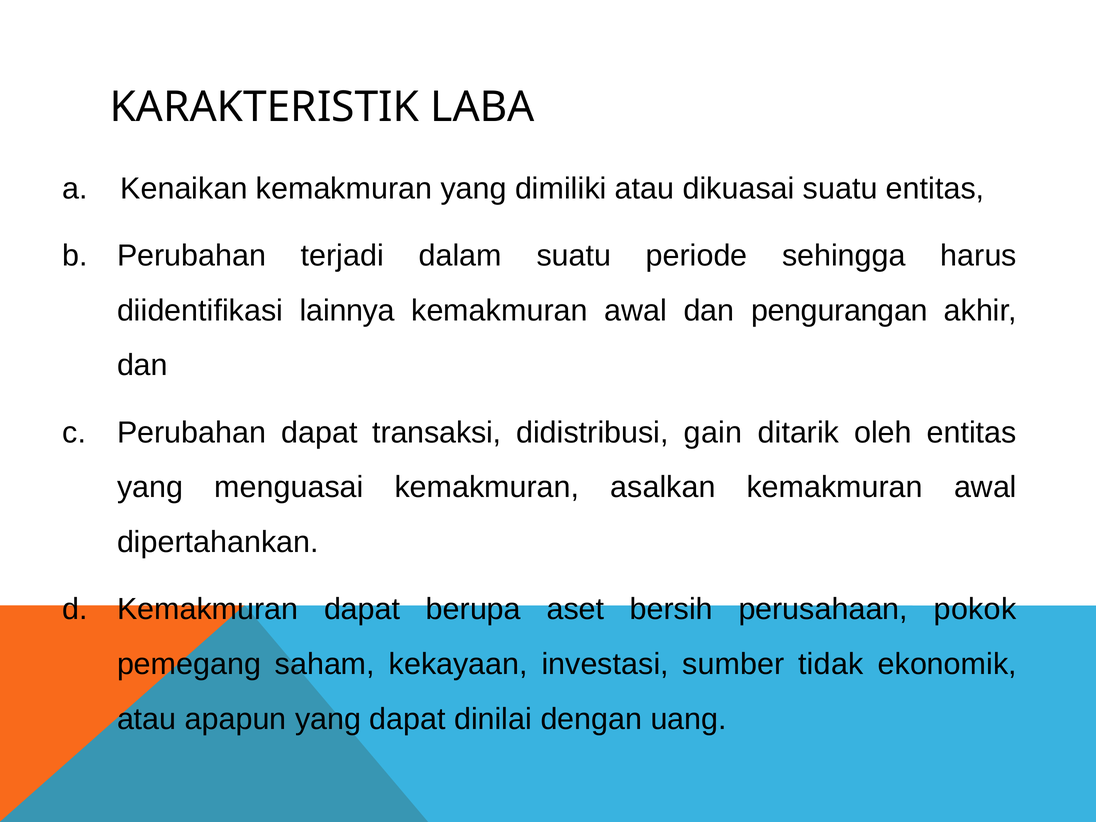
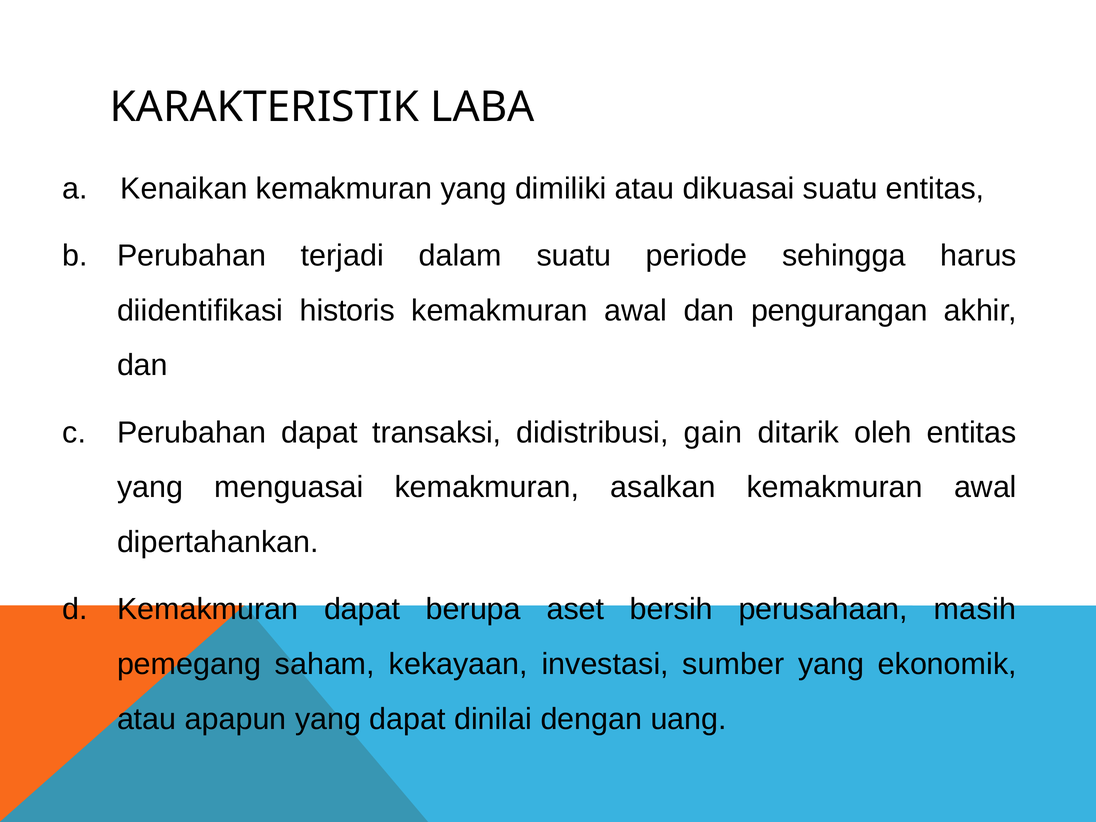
lainnya: lainnya -> historis
pokok: pokok -> masih
sumber tidak: tidak -> yang
